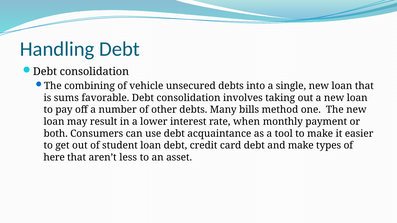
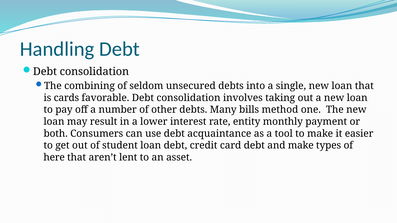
vehicle: vehicle -> seldom
sums: sums -> cards
when: when -> entity
less: less -> lent
